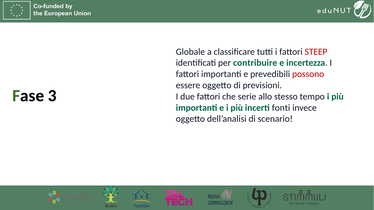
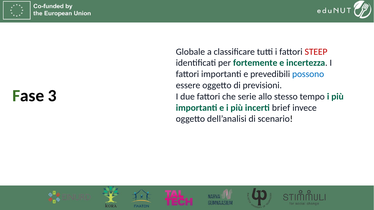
contribuire: contribuire -> fortemente
possono colour: red -> blue
fonti: fonti -> brief
